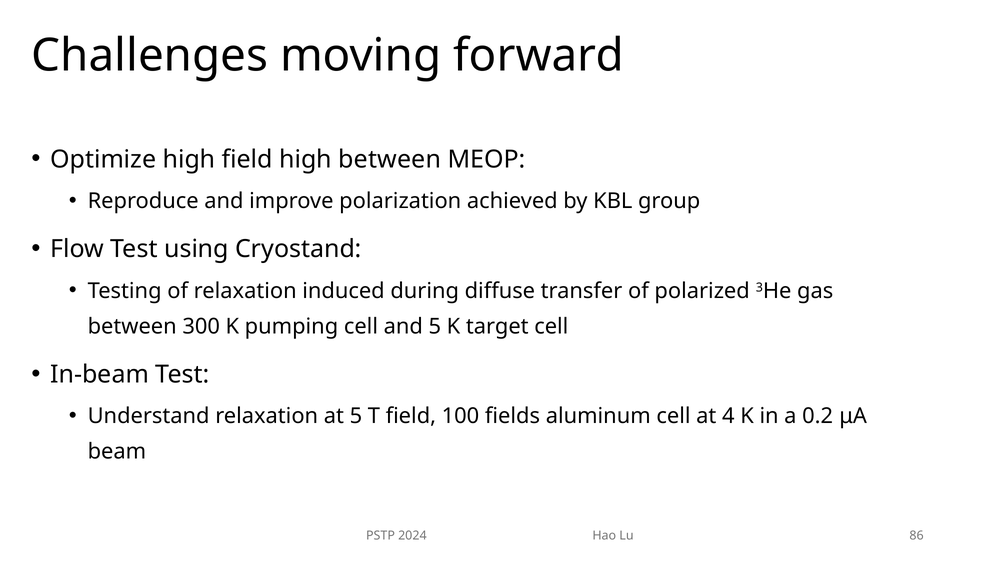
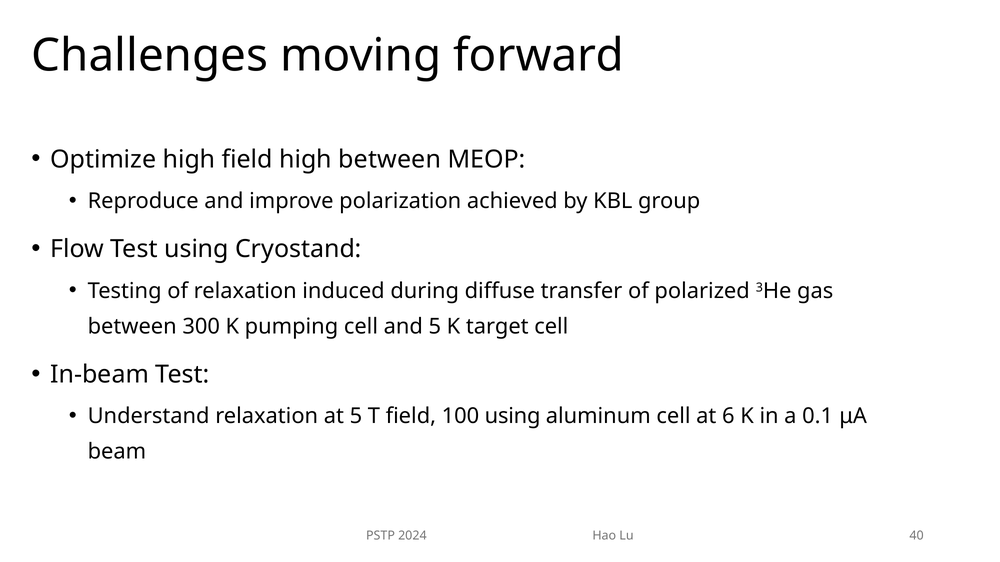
100 fields: fields -> using
4: 4 -> 6
0.2: 0.2 -> 0.1
86: 86 -> 40
